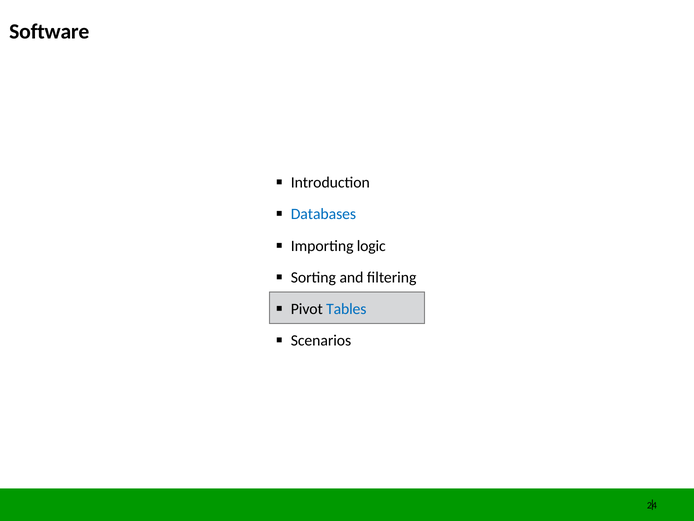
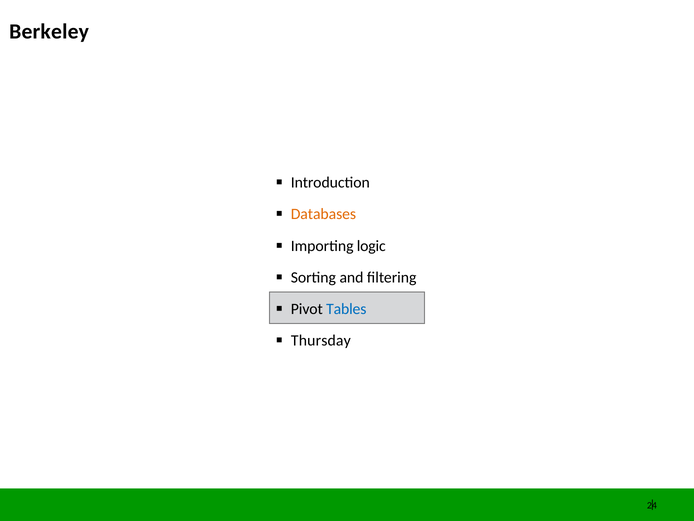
Software: Software -> Berkeley
Databases colour: blue -> orange
Scenarios: Scenarios -> Thursday
